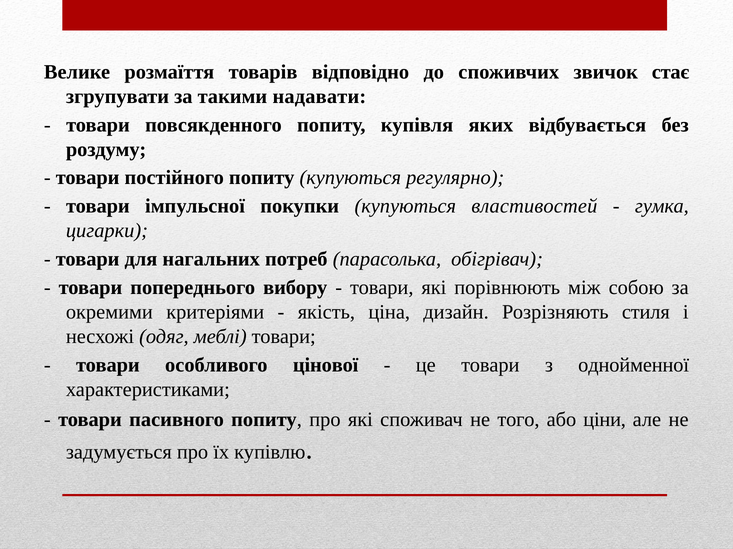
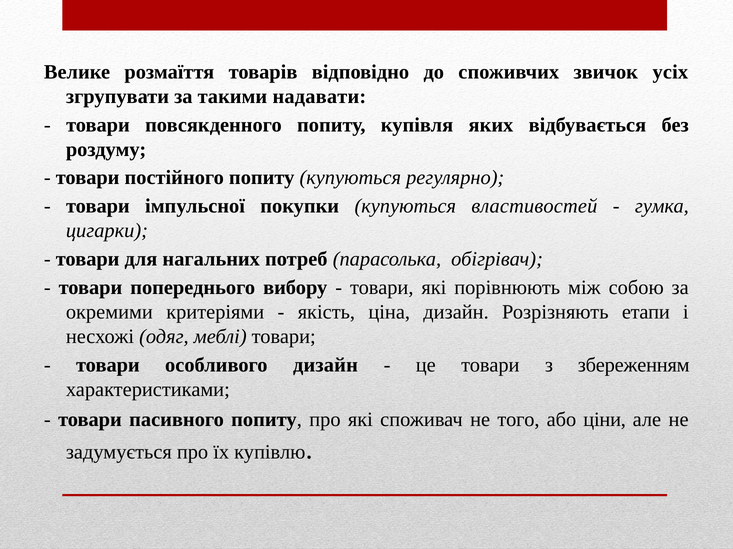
стає: стає -> усіх
стиля: стиля -> етапи
особливого цінової: цінової -> дизайн
однойменної: однойменної -> збереженням
